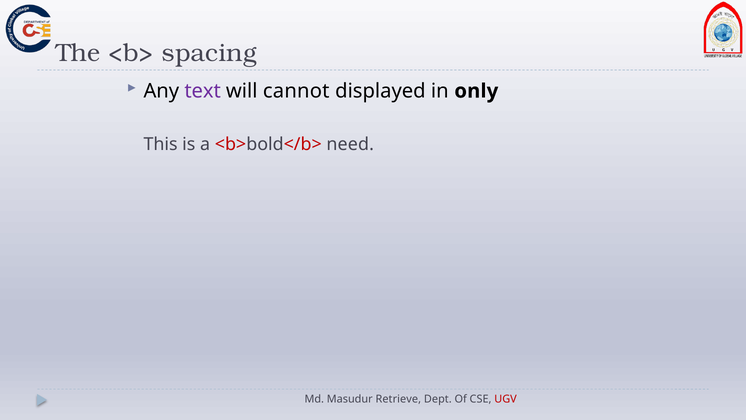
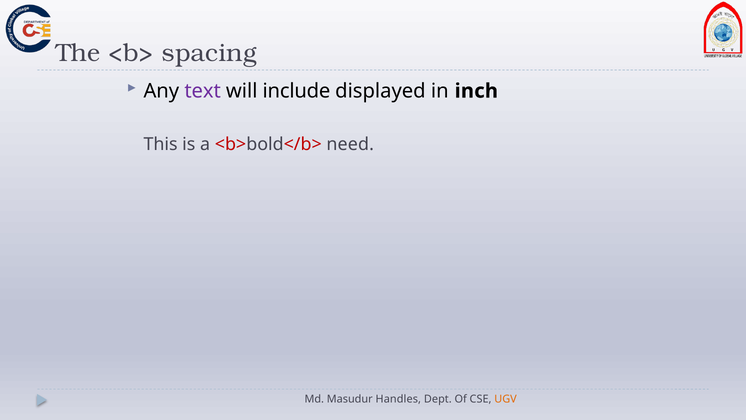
cannot: cannot -> include
only: only -> inch
Retrieve: Retrieve -> Handles
UGV colour: red -> orange
